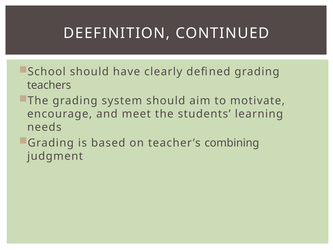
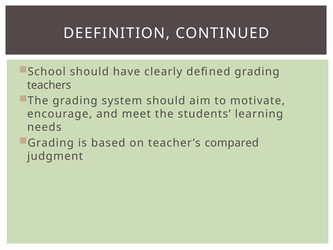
combining: combining -> compared
